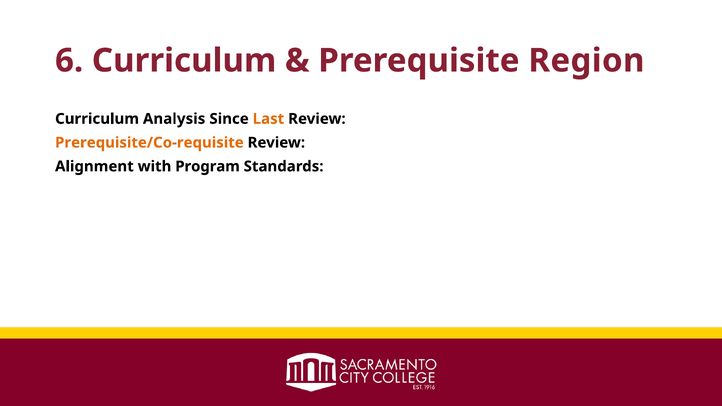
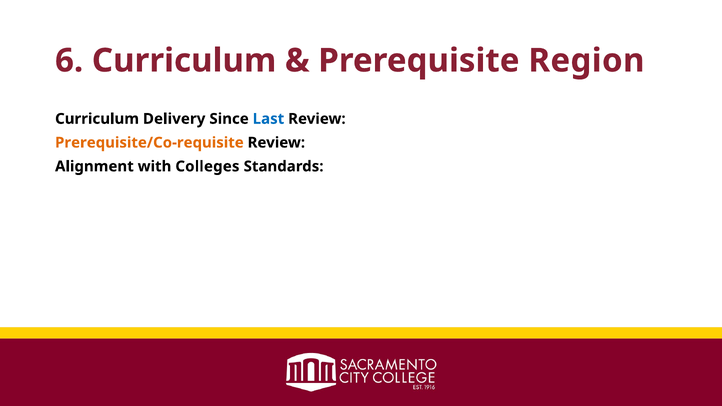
Analysis: Analysis -> Delivery
Last colour: orange -> blue
Program: Program -> Colleges
